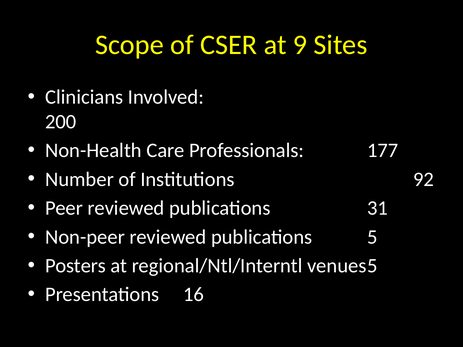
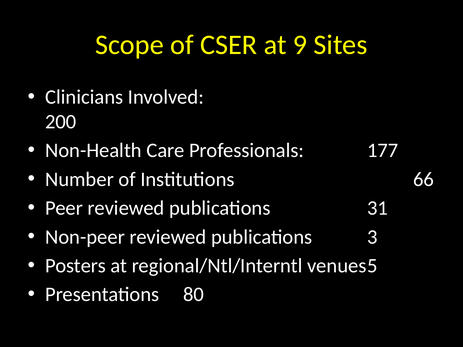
92: 92 -> 66
5: 5 -> 3
16: 16 -> 80
